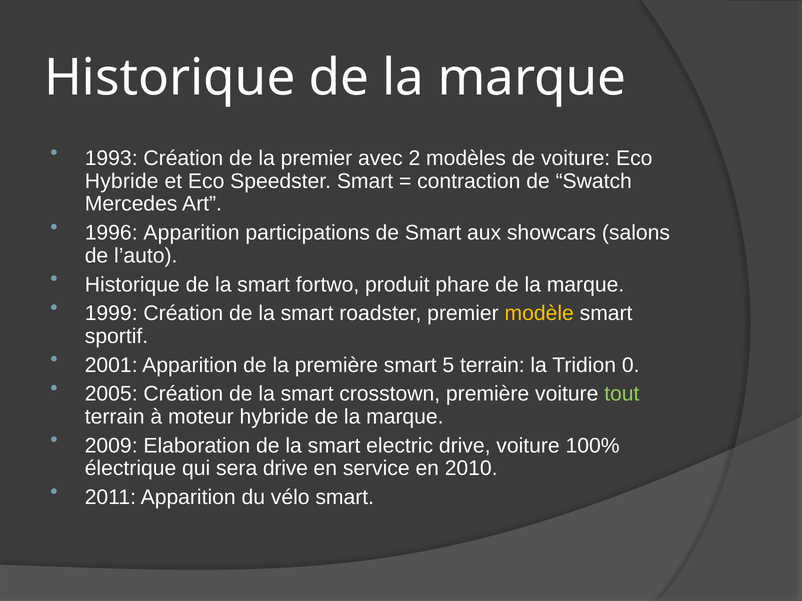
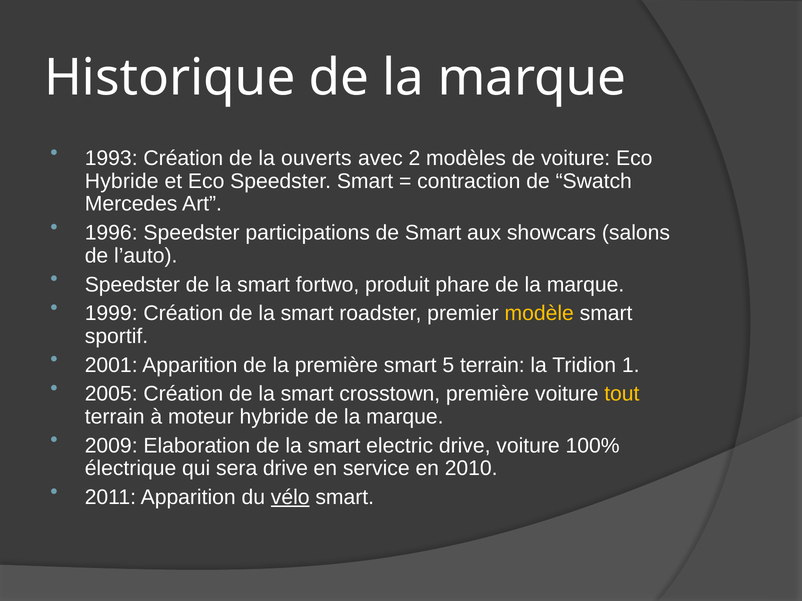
la premier: premier -> ouverts
1996 Apparition: Apparition -> Speedster
Historique at (132, 285): Historique -> Speedster
0: 0 -> 1
tout colour: light green -> yellow
vélo underline: none -> present
